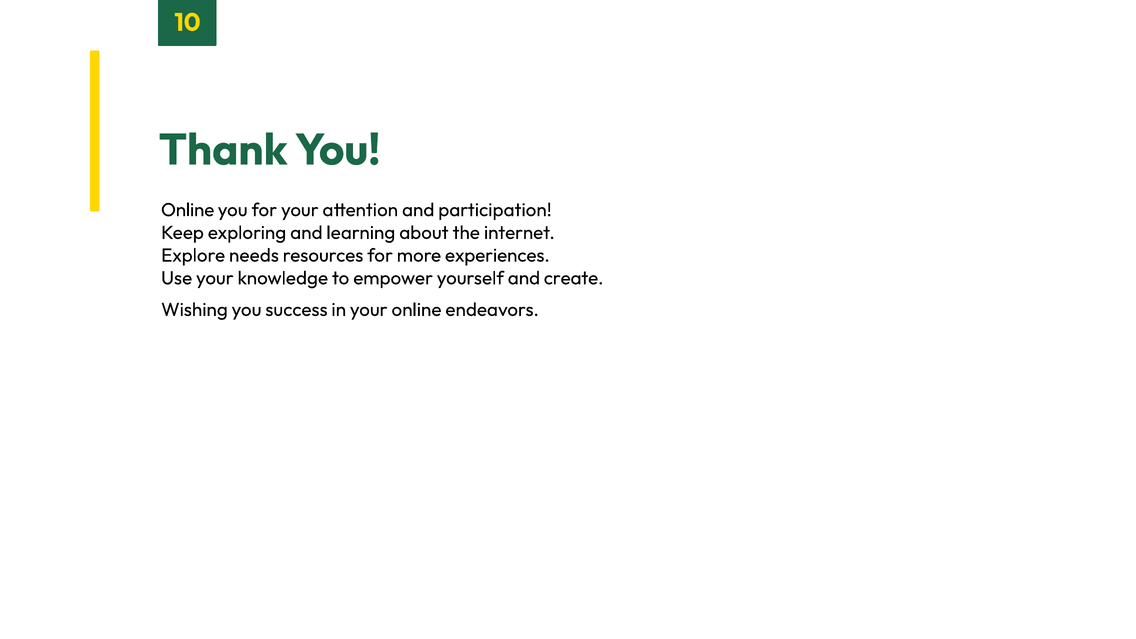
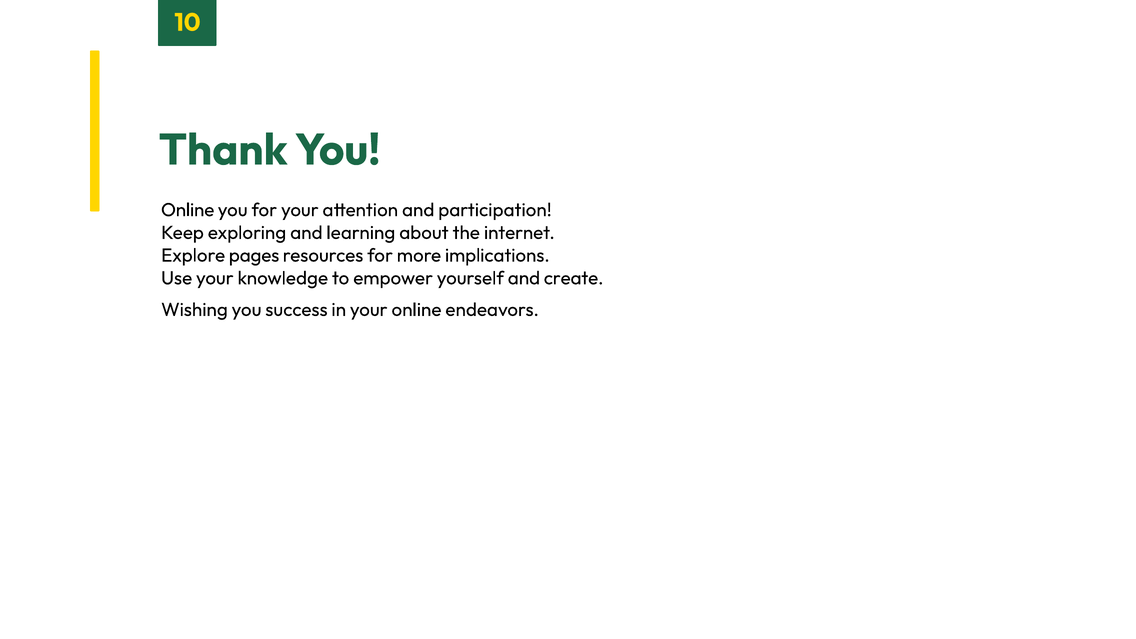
needs: needs -> pages
experiences: experiences -> implications
